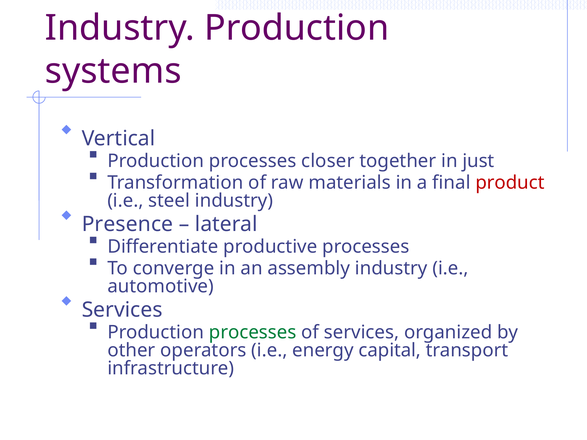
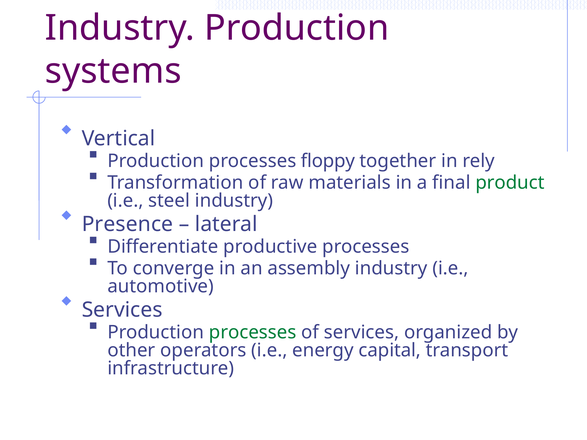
closer: closer -> floppy
just: just -> rely
product colour: red -> green
